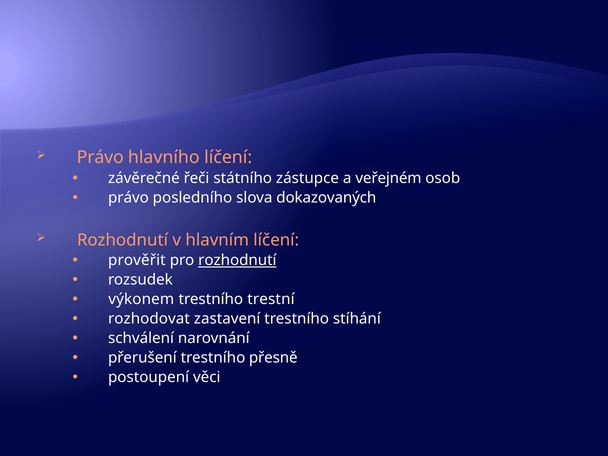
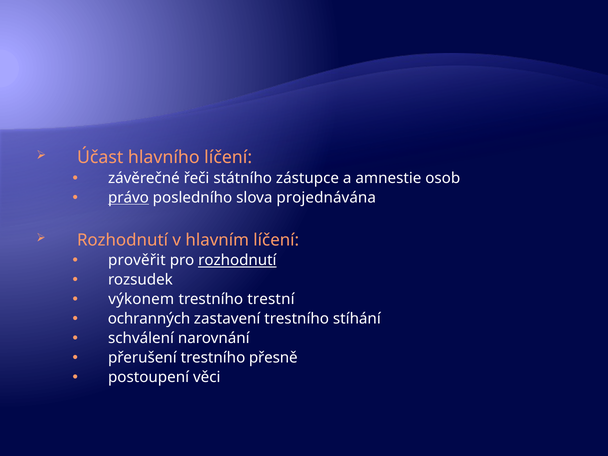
Právo at (100, 157): Právo -> Účast
veřejném: veřejném -> amnestie
právo at (128, 198) underline: none -> present
dokazovaných: dokazovaných -> projednávána
rozhodovat: rozhodovat -> ochranných
